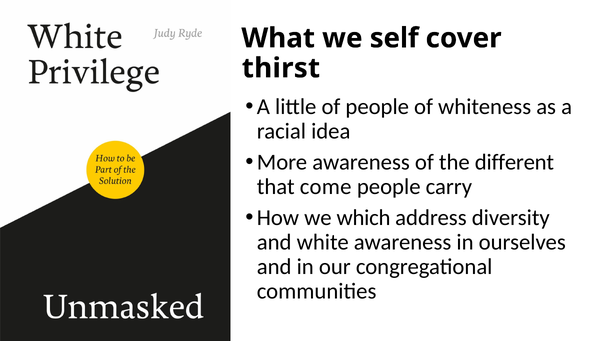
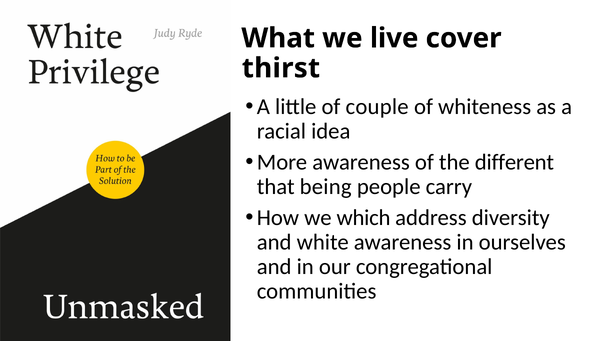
self: self -> live
of people: people -> couple
come: come -> being
